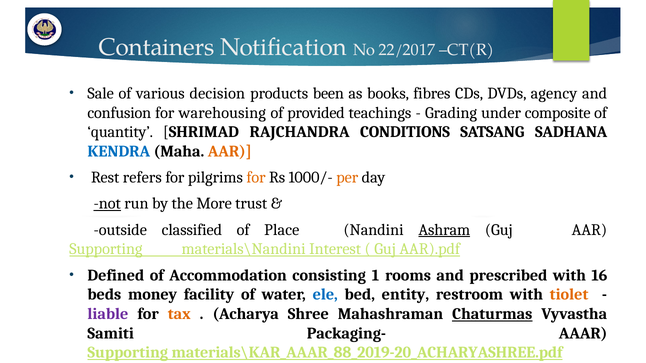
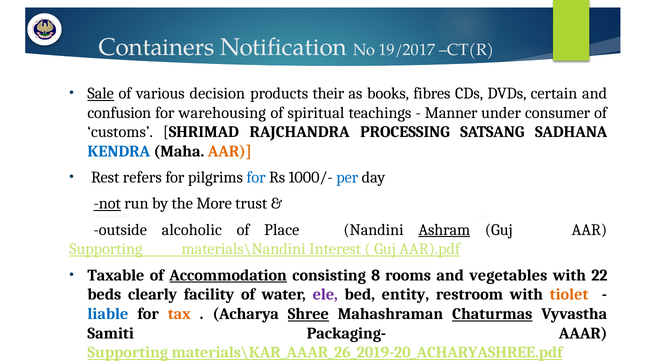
22/2017: 22/2017 -> 19/2017
Sale underline: none -> present
been: been -> their
agency: agency -> certain
provided: provided -> spiritual
Grading: Grading -> Manner
composite: composite -> consumer
quantity: quantity -> customs
CONDITIONS: CONDITIONS -> PROCESSING
for at (256, 178) colour: orange -> blue
per colour: orange -> blue
classified: classified -> alcoholic
Defined: Defined -> Taxable
Accommodation underline: none -> present
1: 1 -> 8
prescribed: prescribed -> vegetables
16: 16 -> 22
money: money -> clearly
ele colour: blue -> purple
liable colour: purple -> blue
Shree underline: none -> present
materials\KAR_AAAR_88_2019-20_ACHARYASHREE.pdf: materials\KAR_AAAR_88_2019-20_ACHARYASHREE.pdf -> materials\KAR_AAAR_26_2019-20_ACHARYASHREE.pdf
